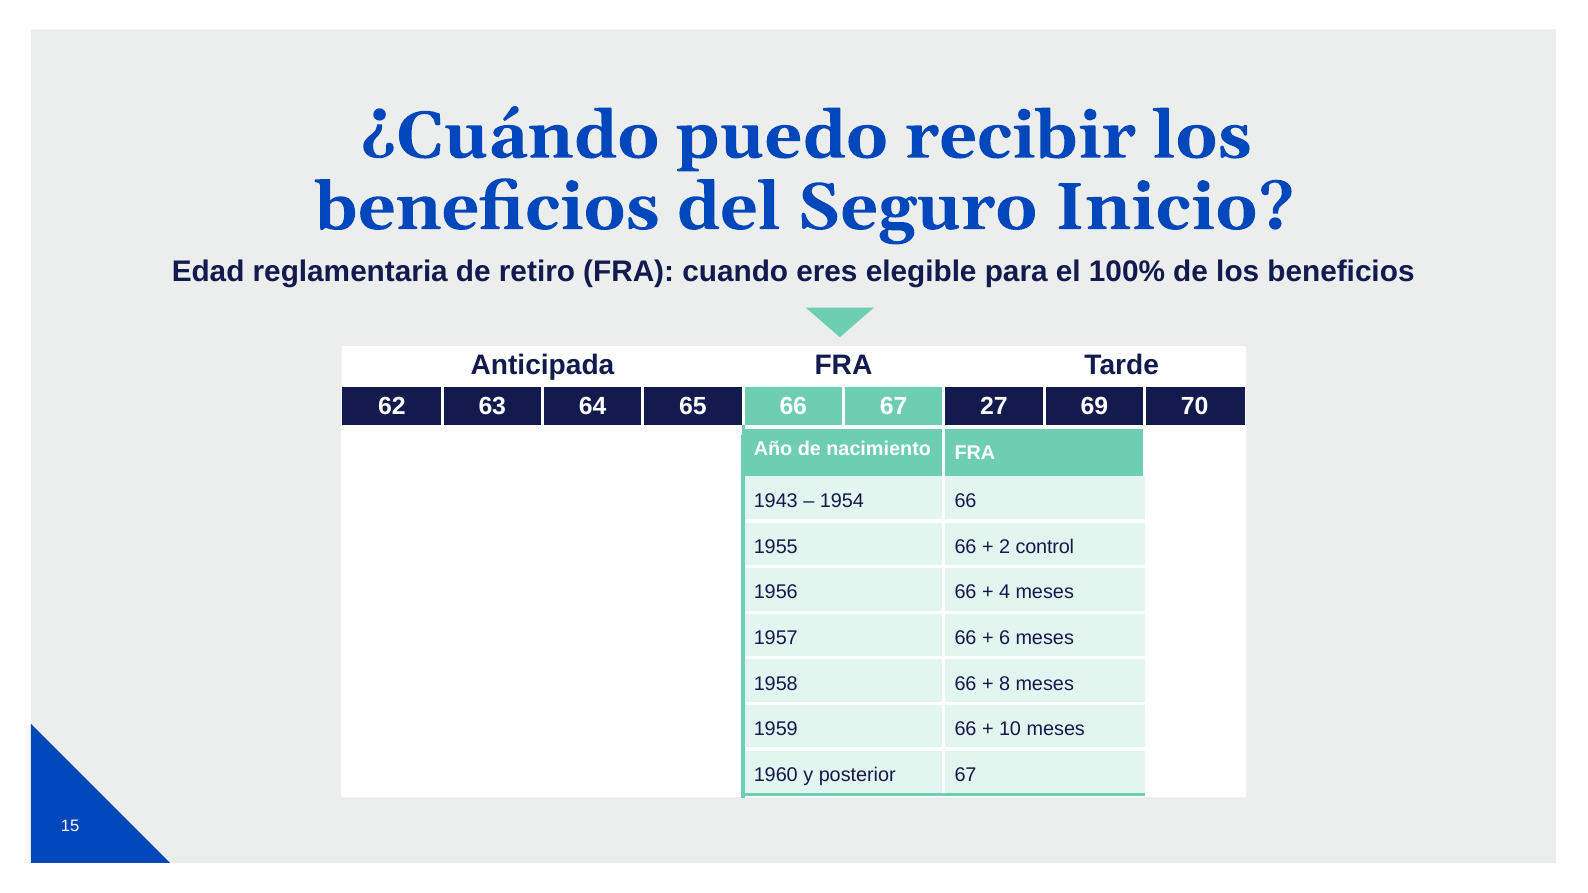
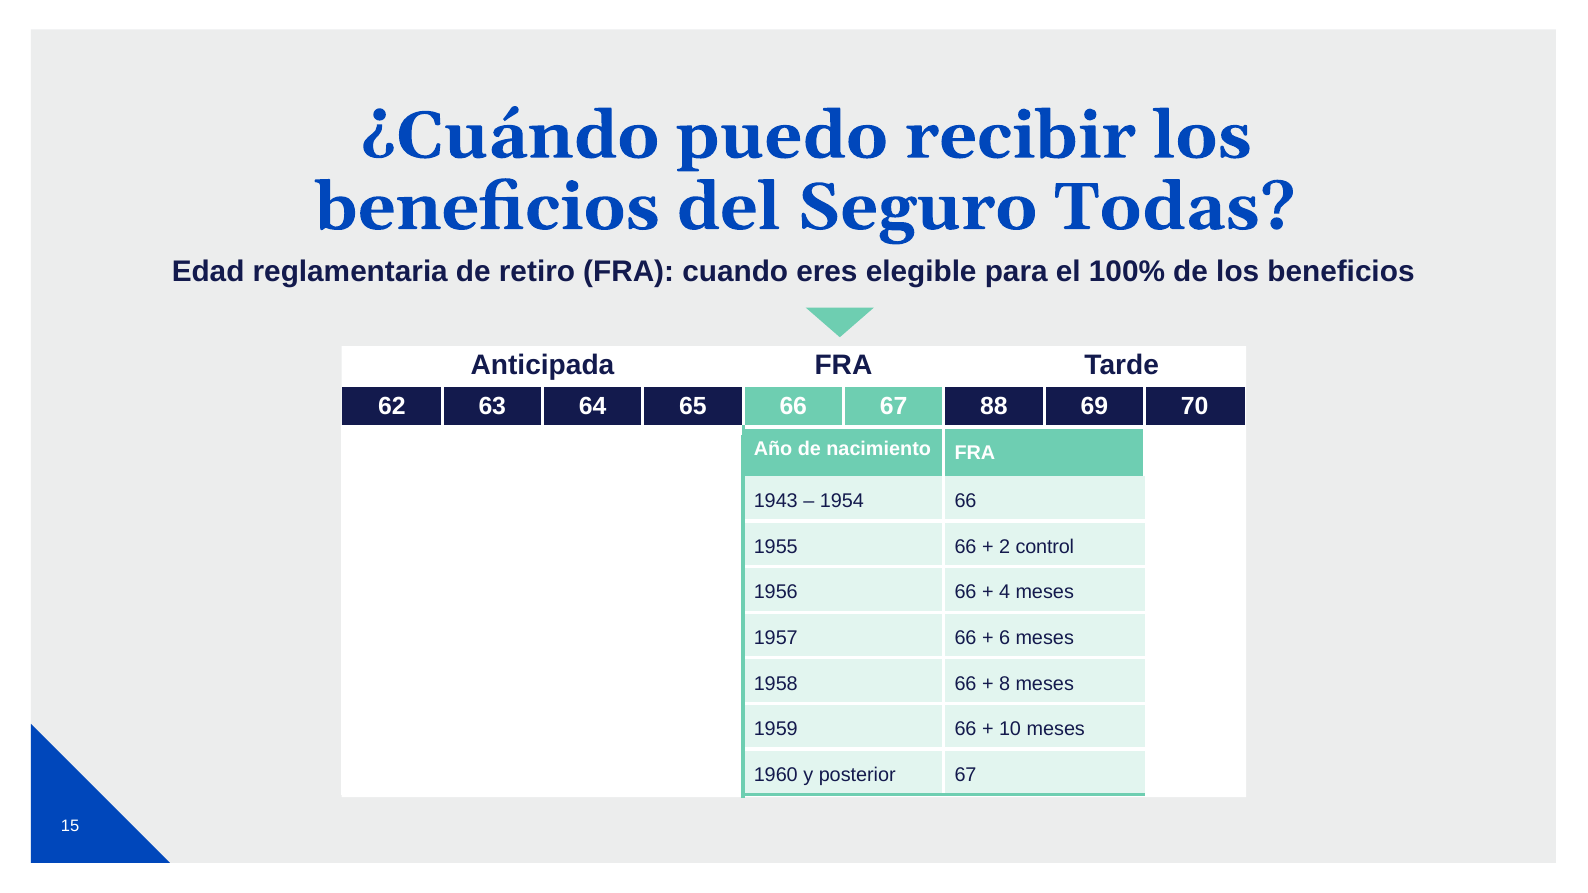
Inicio: Inicio -> Todas
27: 27 -> 88
